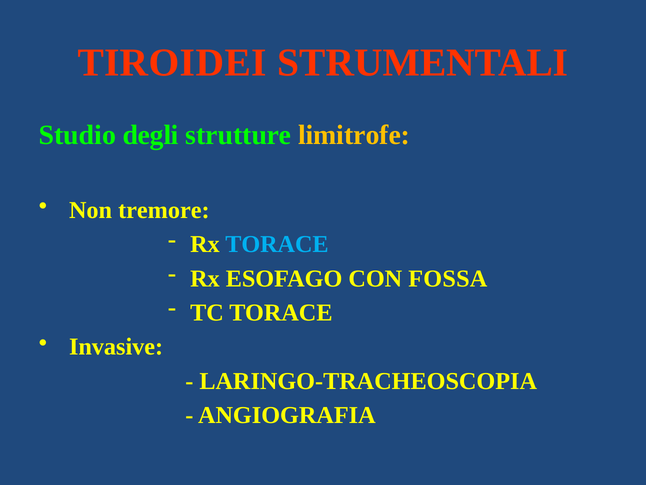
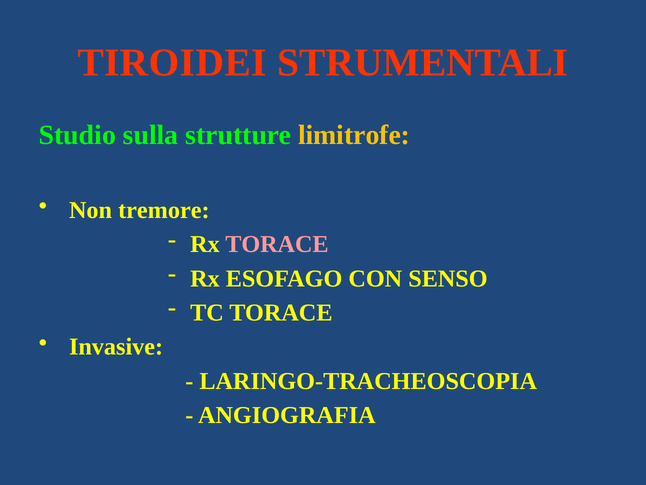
degli: degli -> sulla
TORACE at (277, 244) colour: light blue -> pink
FOSSA: FOSSA -> SENSO
